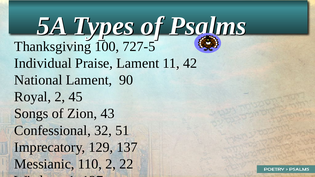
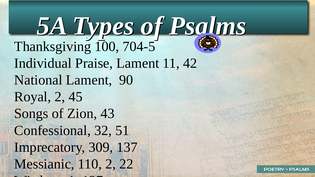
727-5: 727-5 -> 704-5
129: 129 -> 309
